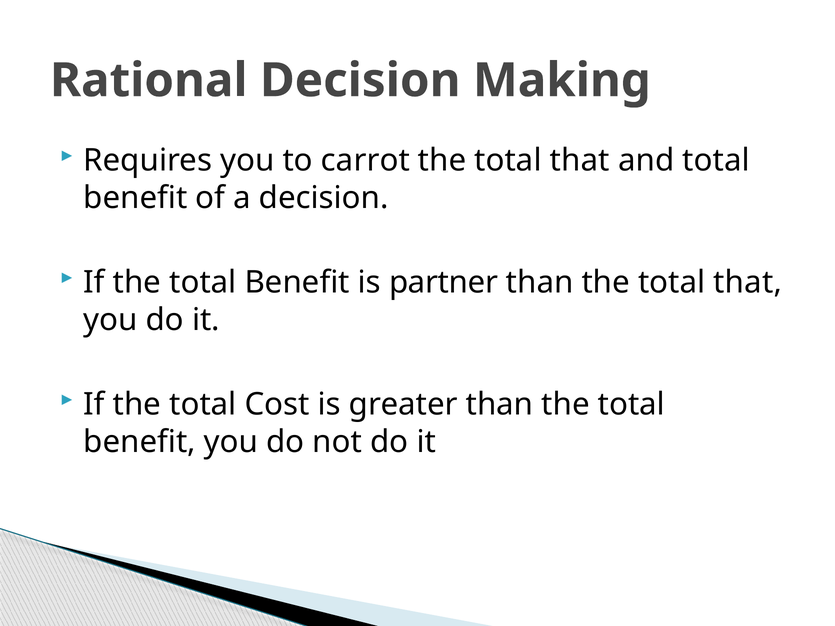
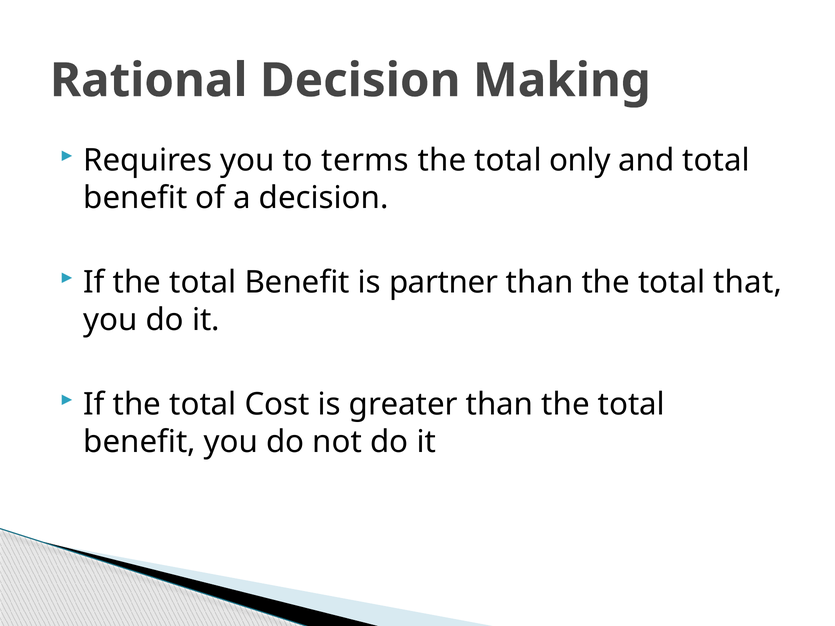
carrot: carrot -> terms
that at (580, 160): that -> only
